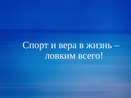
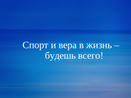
ловким: ловким -> будешь
